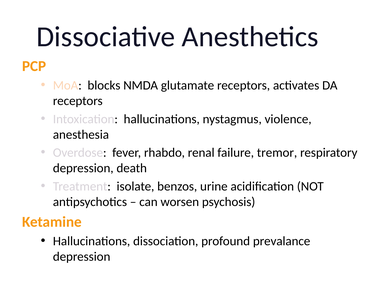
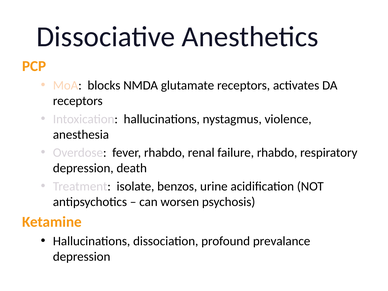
failure tremor: tremor -> rhabdo
